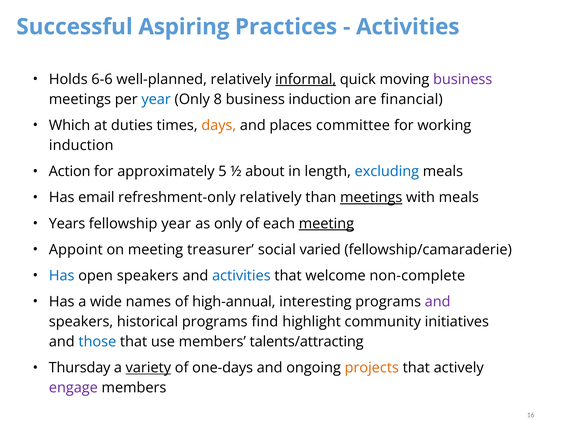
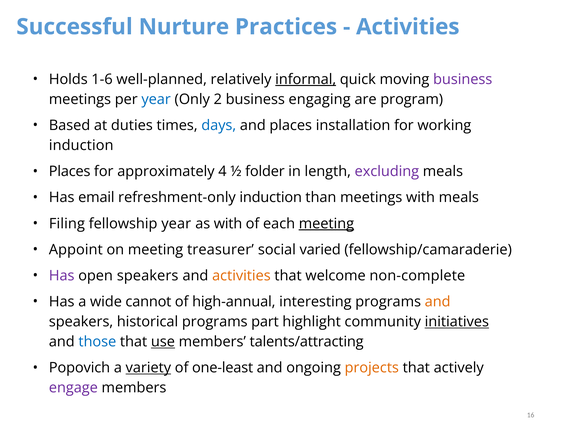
Aspiring: Aspiring -> Nurture
6-6: 6-6 -> 1-6
8: 8 -> 2
business induction: induction -> engaging
financial: financial -> program
Which: Which -> Based
days colour: orange -> blue
committee: committee -> installation
Action at (70, 171): Action -> Places
5: 5 -> 4
about: about -> folder
excluding colour: blue -> purple
refreshment-only relatively: relatively -> induction
meetings at (371, 198) underline: present -> none
Years: Years -> Filing
as only: only -> with
Has at (62, 276) colour: blue -> purple
activities at (241, 276) colour: blue -> orange
names: names -> cannot
and at (438, 302) colour: purple -> orange
find: find -> part
initiatives underline: none -> present
use underline: none -> present
Thursday: Thursday -> Popovich
one-days: one-days -> one-least
